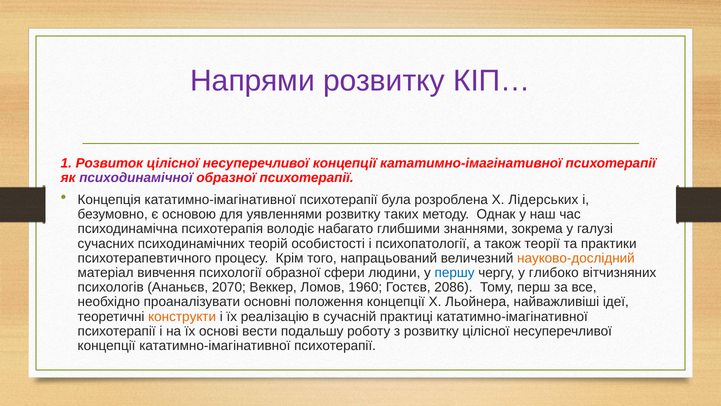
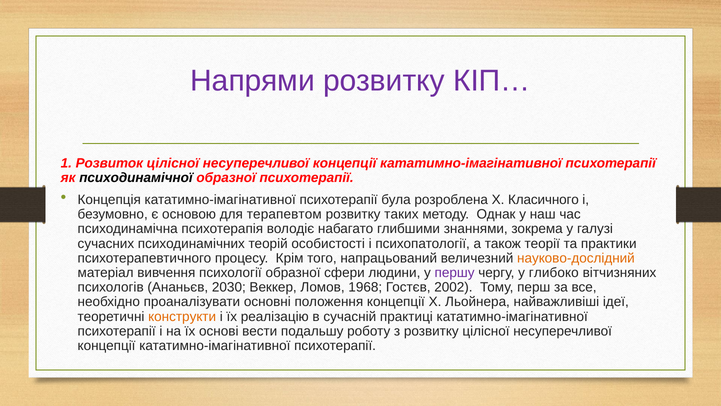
психодинамічної colour: purple -> black
Лідерських: Лідерських -> Класичного
уявленнями: уявленнями -> терапевтом
першу colour: blue -> purple
2070: 2070 -> 2030
1960: 1960 -> 1968
2086: 2086 -> 2002
